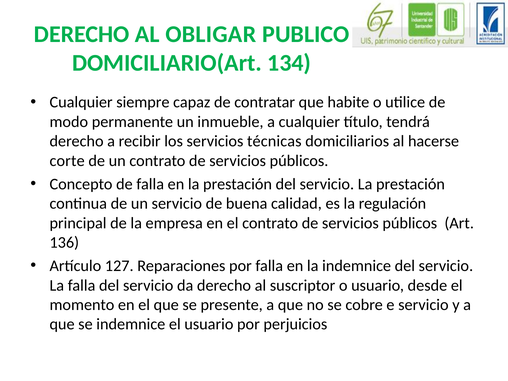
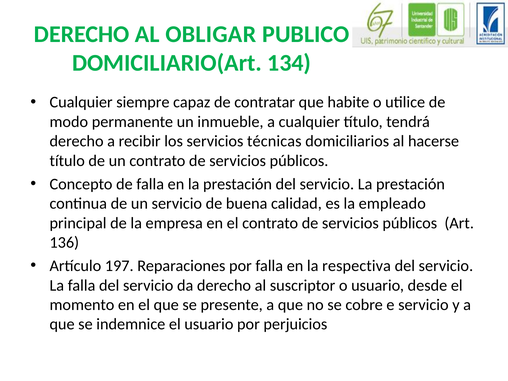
corte at (67, 161): corte -> título
regulación: regulación -> empleado
127: 127 -> 197
la indemnice: indemnice -> respectiva
